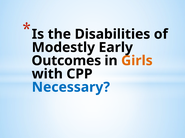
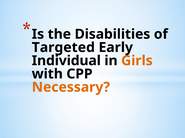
Modestly: Modestly -> Targeted
Outcomes: Outcomes -> Individual
Necessary colour: blue -> orange
